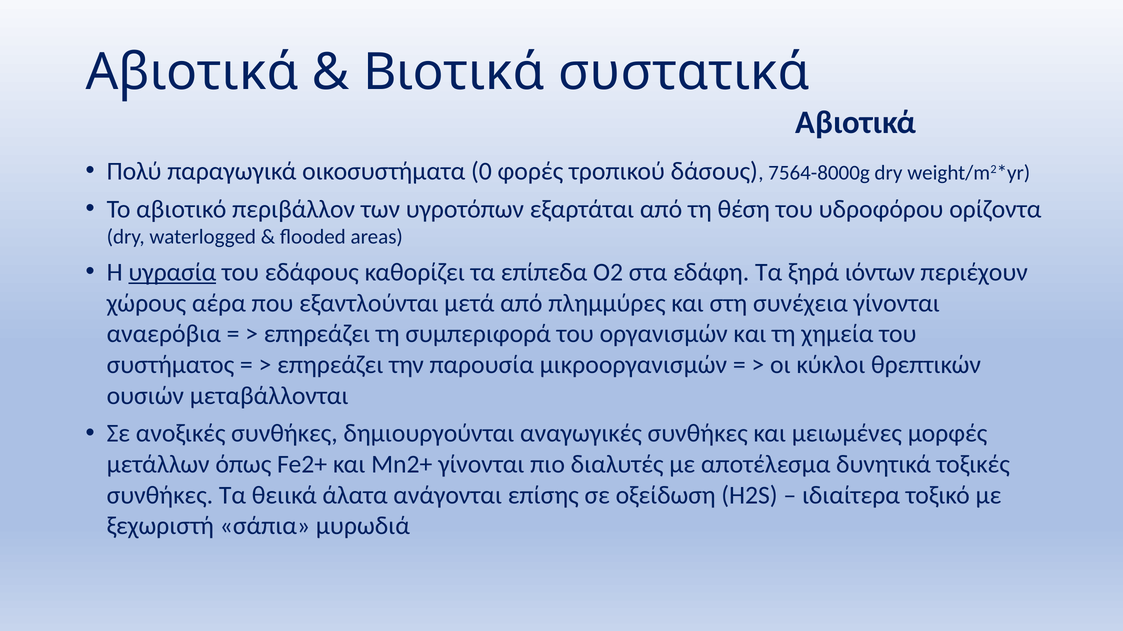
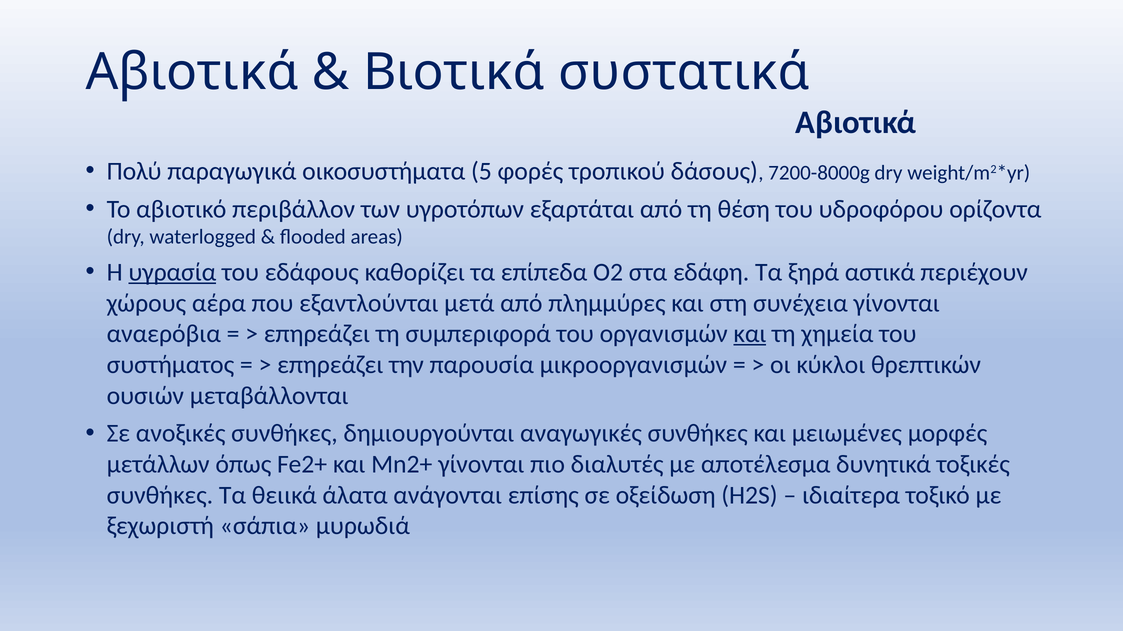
0: 0 -> 5
7564-8000g: 7564-8000g -> 7200-8000g
ιόντων: ιόντων -> αστικά
και at (750, 334) underline: none -> present
